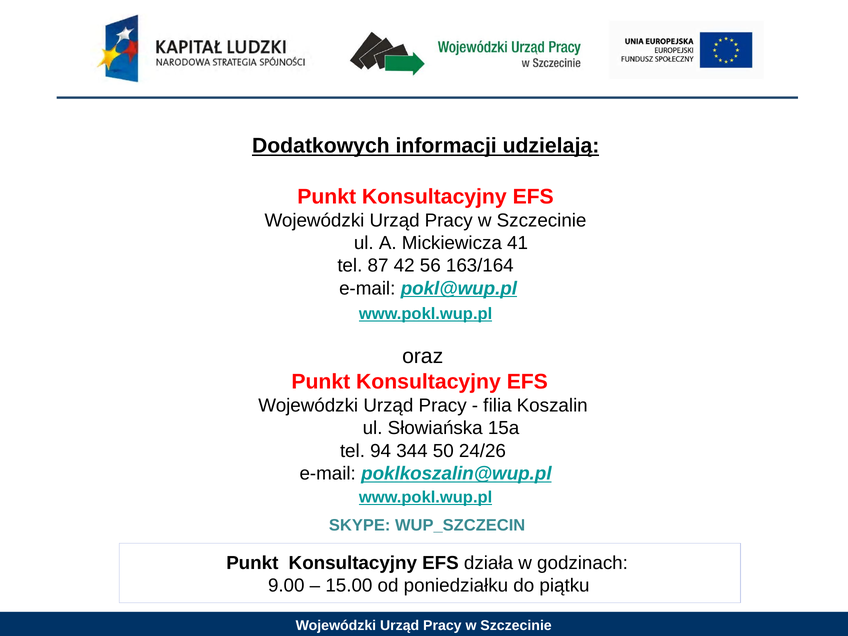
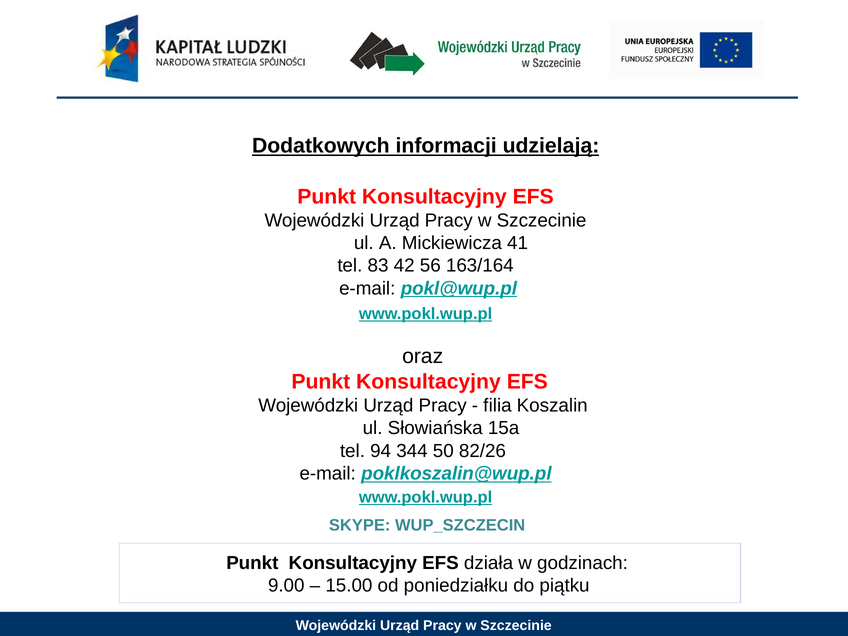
87: 87 -> 83
24/26: 24/26 -> 82/26
